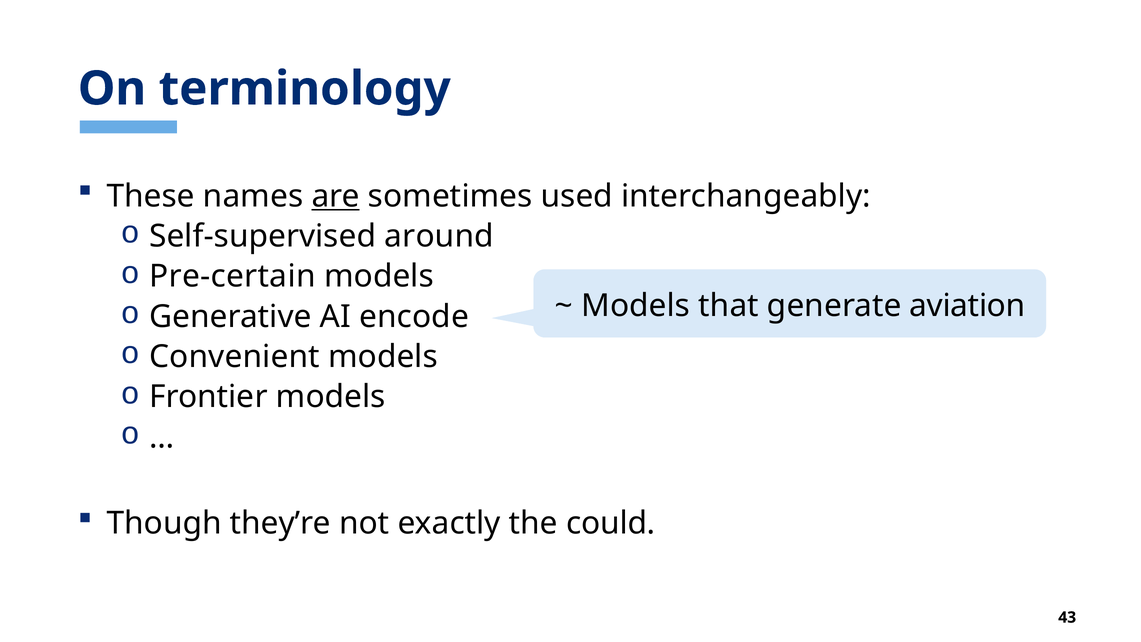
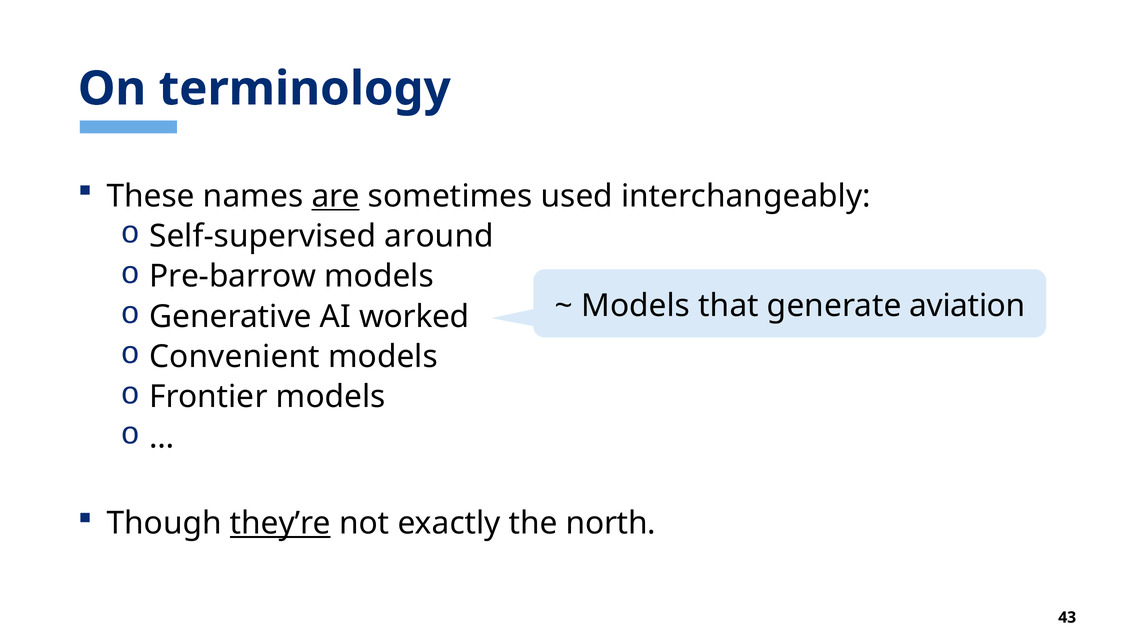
Pre-certain: Pre-certain -> Pre-barrow
encode: encode -> worked
they’re underline: none -> present
could: could -> north
